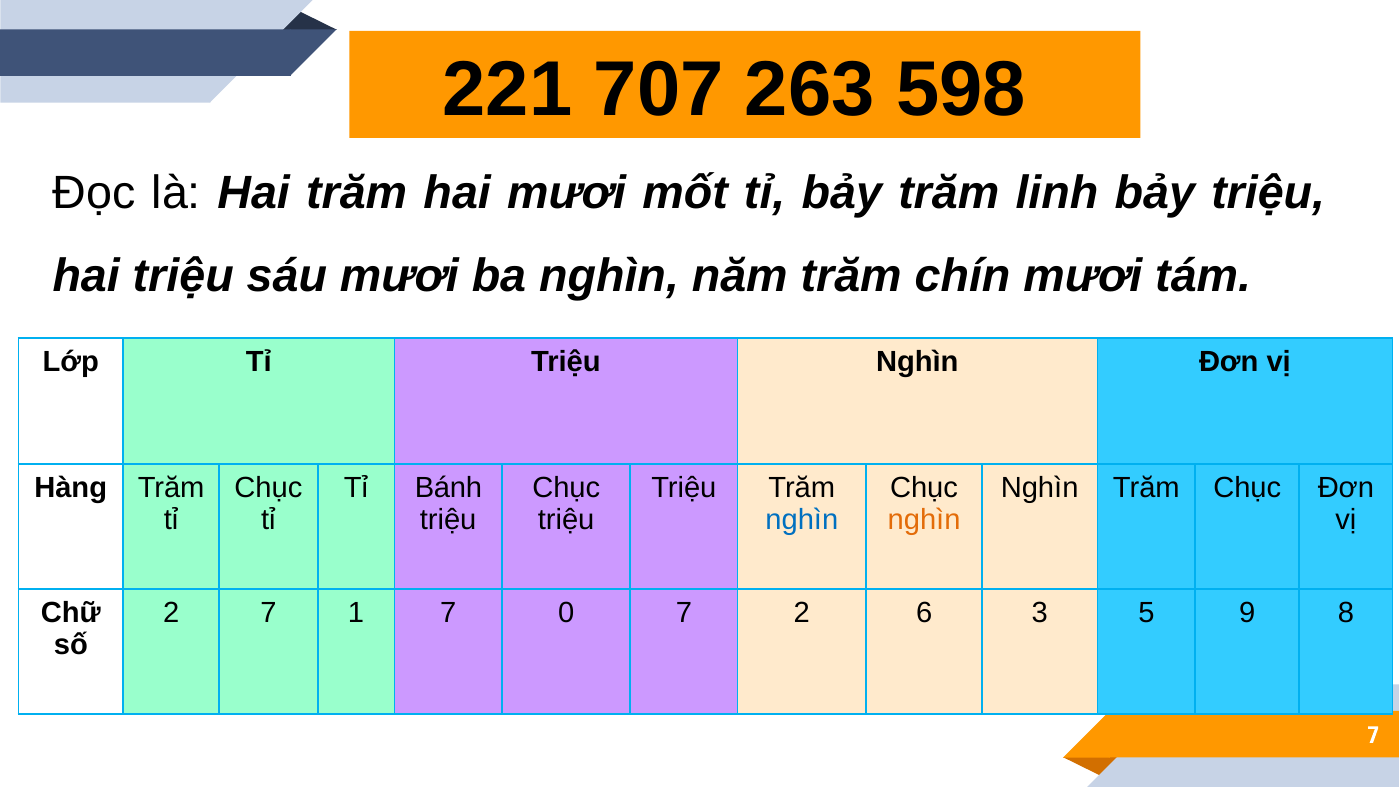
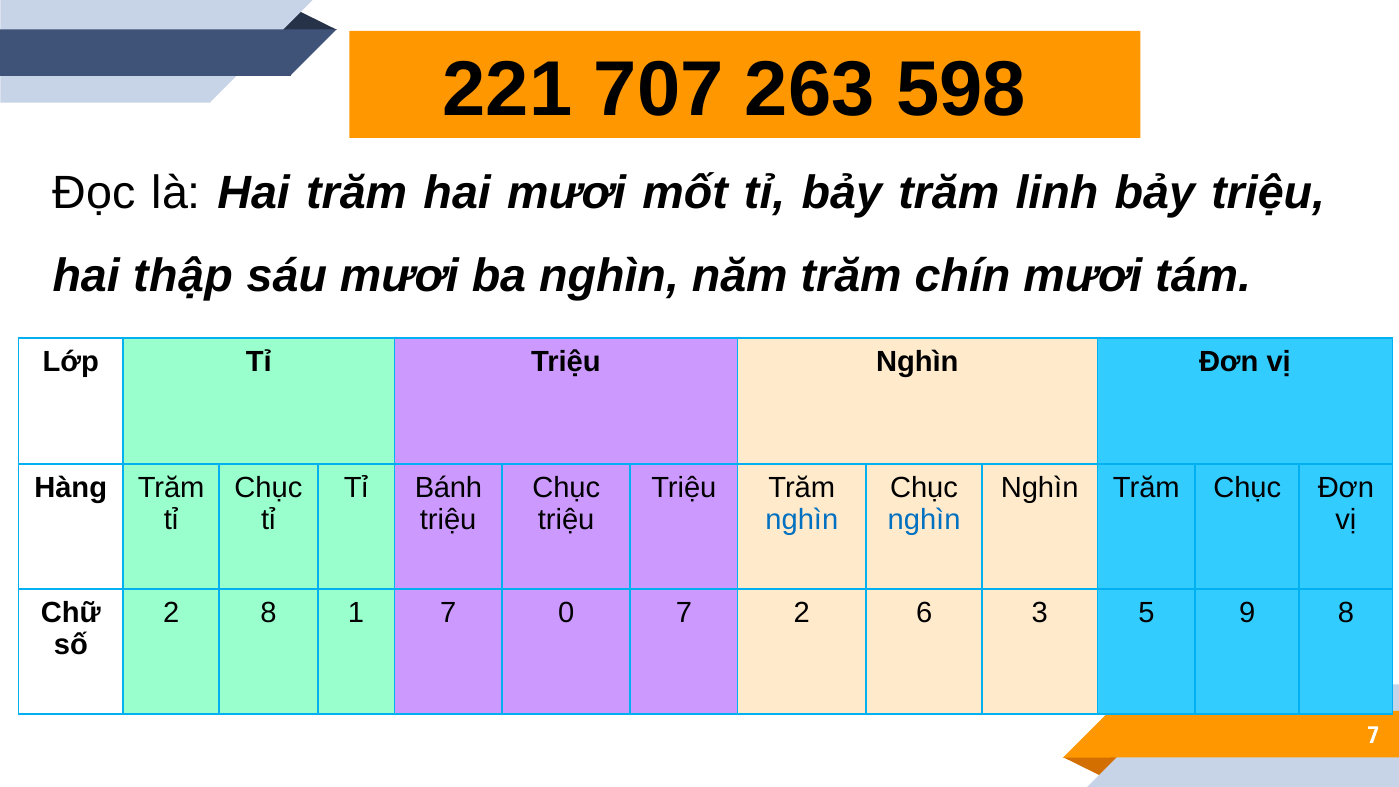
hai triệu: triệu -> thập
nghìn at (924, 520) colour: orange -> blue
2 7: 7 -> 8
